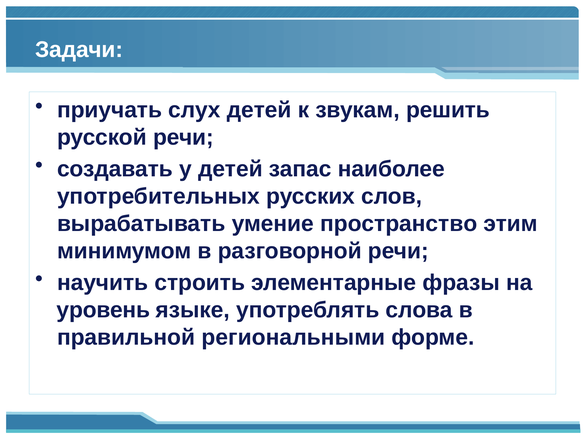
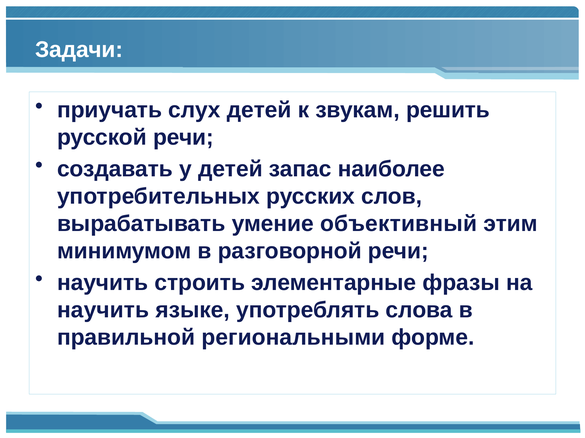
пространство: пространство -> объективный
уровень at (103, 311): уровень -> научить
